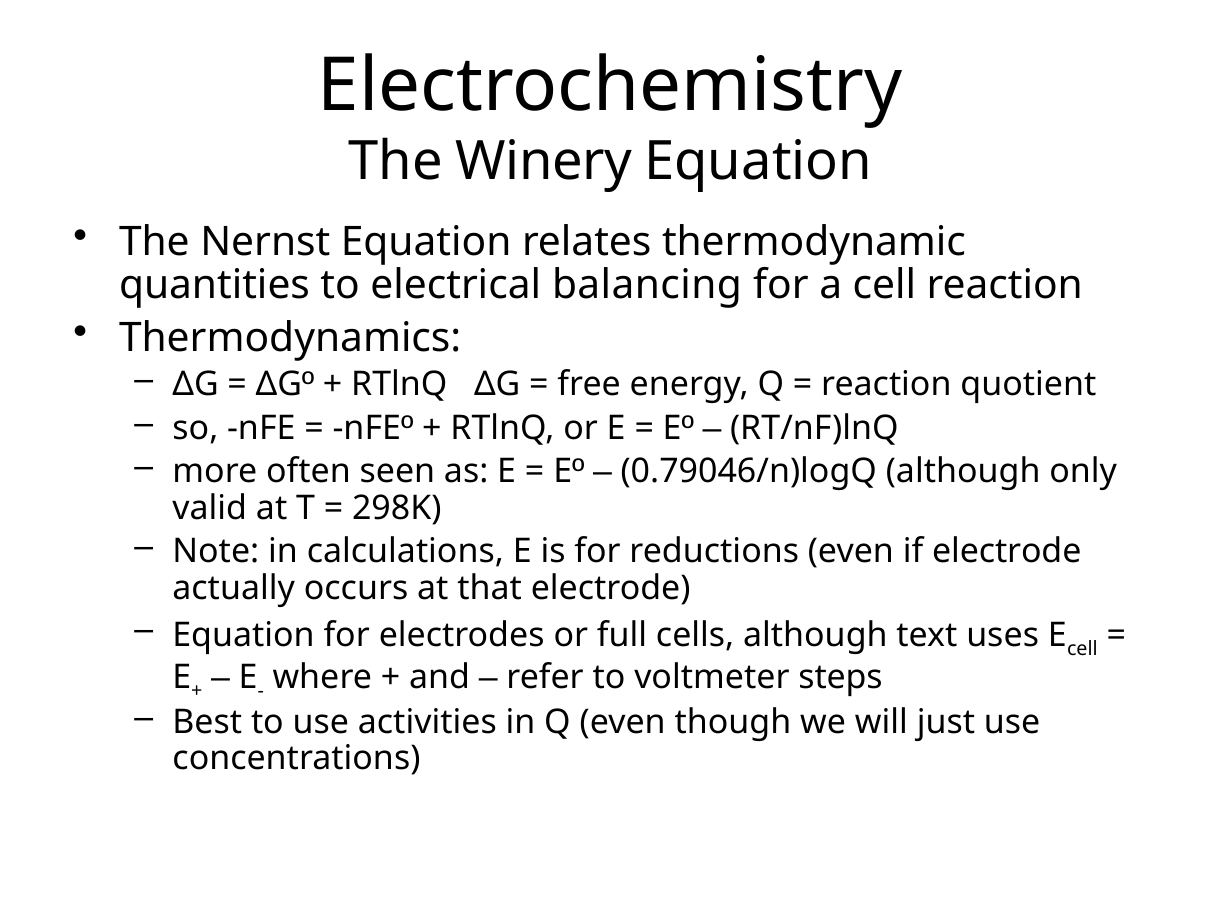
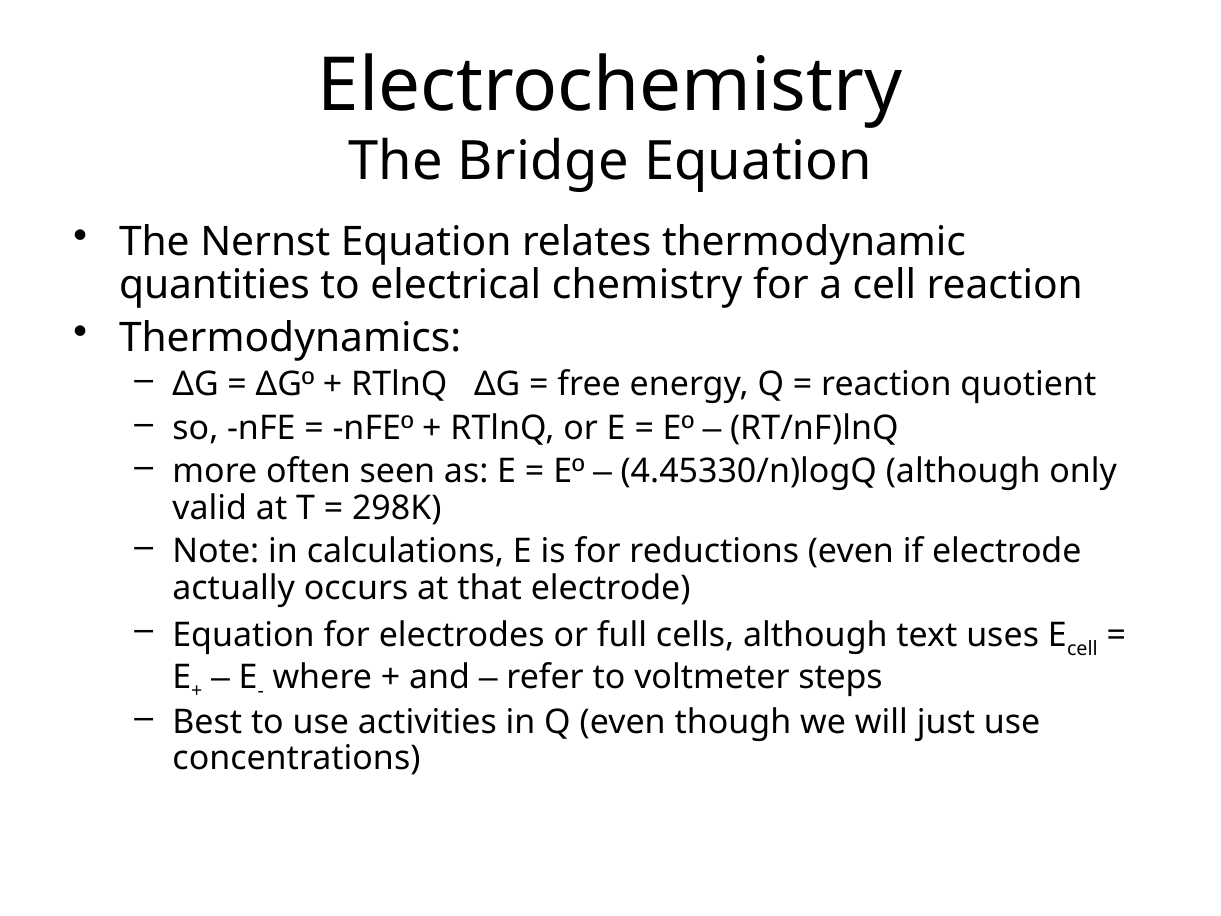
Winery: Winery -> Bridge
balancing: balancing -> chemistry
0.79046/n)logQ: 0.79046/n)logQ -> 4.45330/n)logQ
